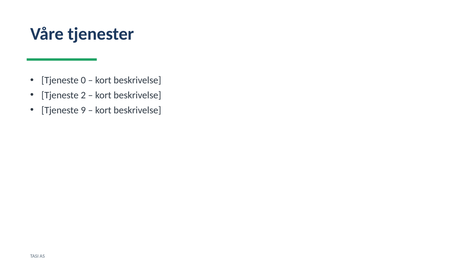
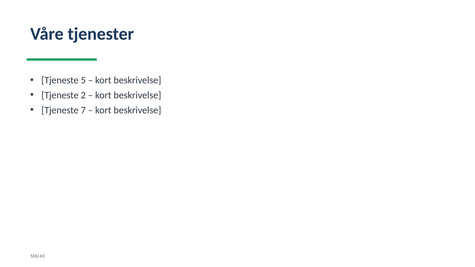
0: 0 -> 5
9: 9 -> 7
